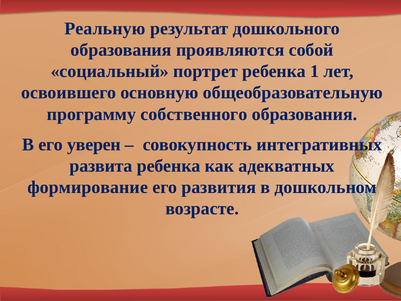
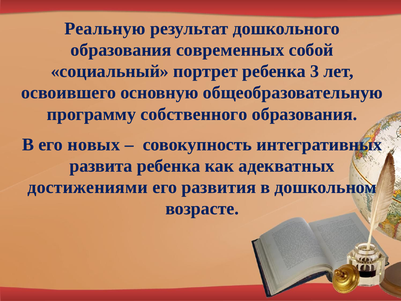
проявляются: проявляются -> современных
1: 1 -> 3
уверен: уверен -> новых
формирование: формирование -> достижениями
